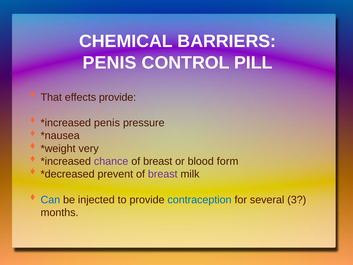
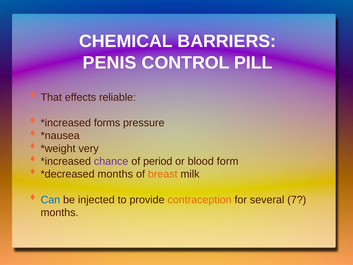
effects provide: provide -> reliable
penis at (107, 123): penis -> forms
breast at (158, 161): breast -> period
prevent at (115, 174): prevent -> months
breast at (163, 174) colour: purple -> orange
contraception colour: blue -> orange
3: 3 -> 7
